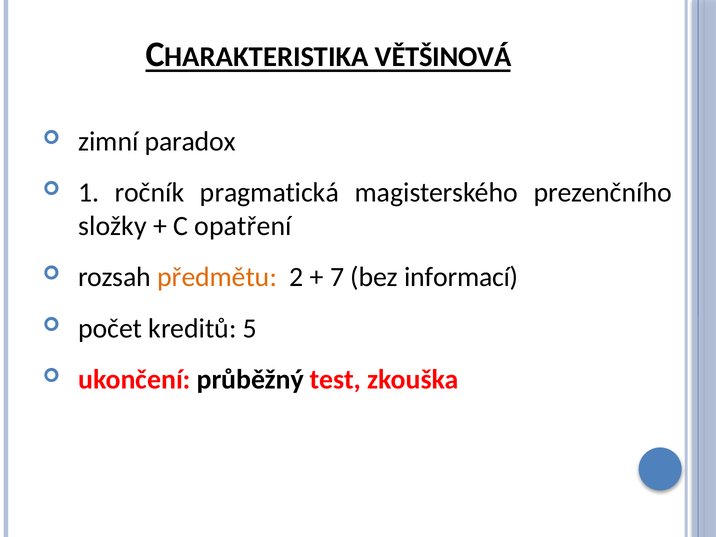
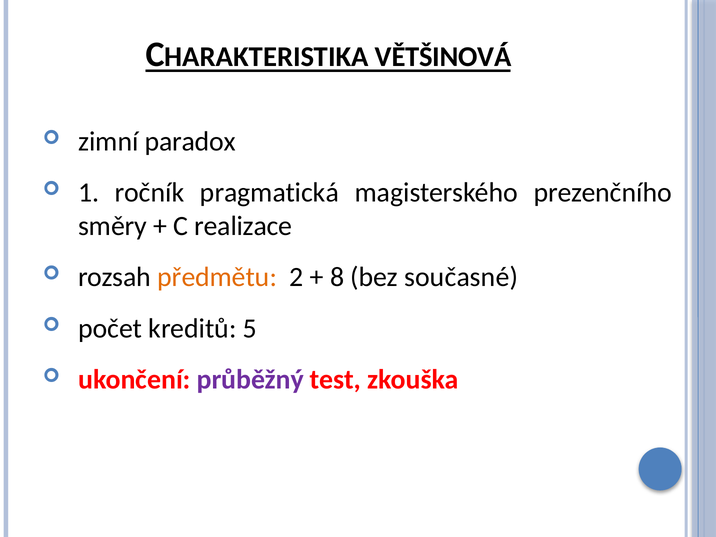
složky: složky -> směry
opatření: opatření -> realizace
7: 7 -> 8
informací: informací -> současné
průběžný colour: black -> purple
